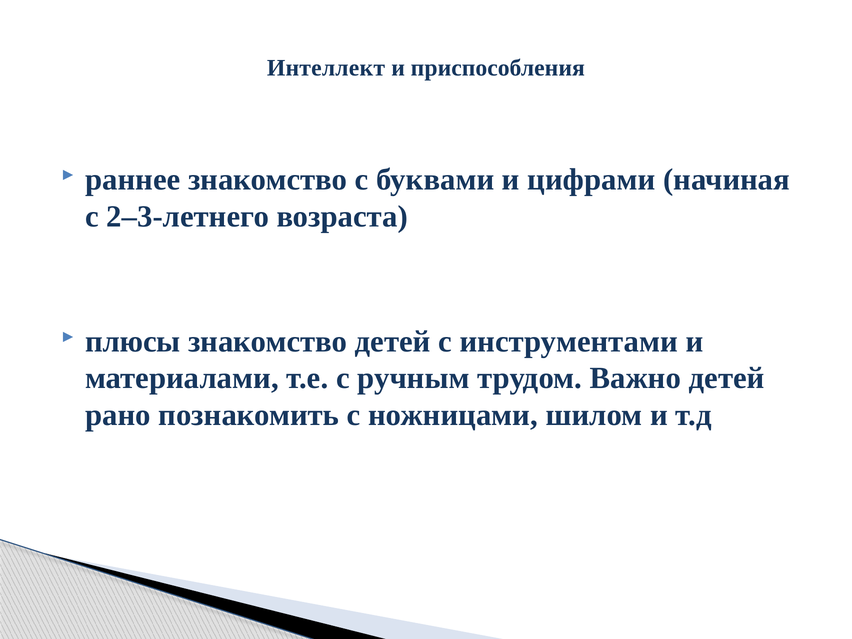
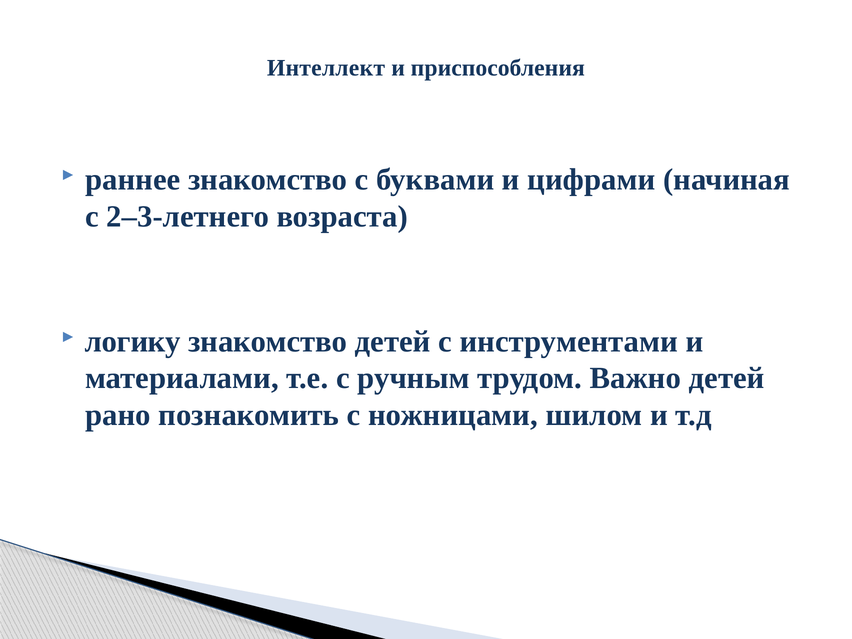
плюсы: плюсы -> логику
